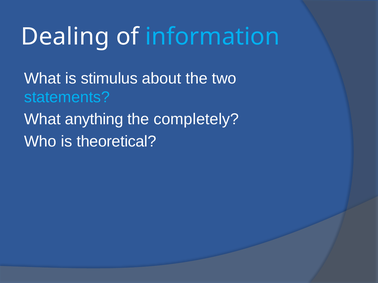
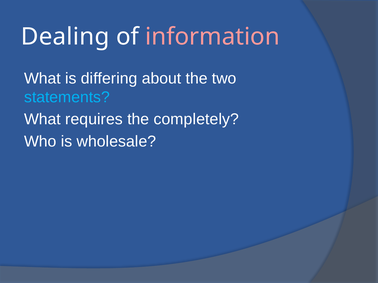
information colour: light blue -> pink
stimulus: stimulus -> differing
anything: anything -> requires
theoretical: theoretical -> wholesale
